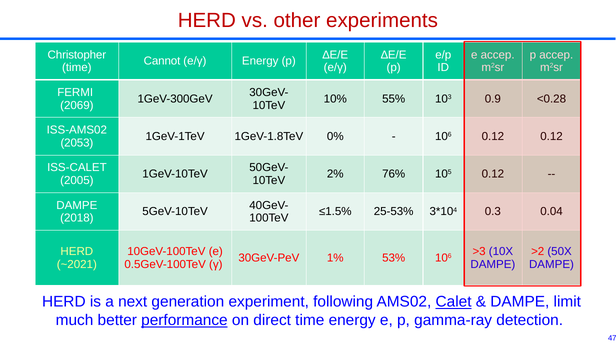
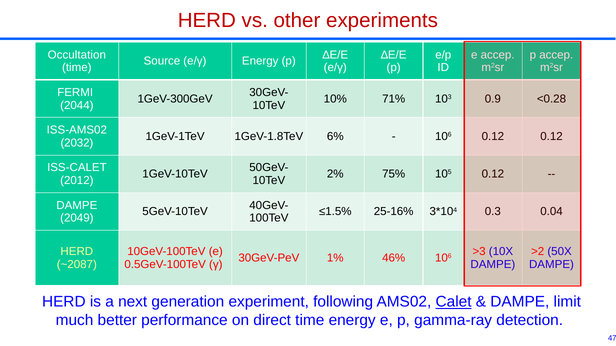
Christopher: Christopher -> Occultation
Cannot: Cannot -> Source
55%: 55% -> 71%
2069: 2069 -> 2044
0%: 0% -> 6%
2053: 2053 -> 2032
76%: 76% -> 75%
2005: 2005 -> 2012
25-53%: 25-53% -> 25-16%
2018: 2018 -> 2049
53%: 53% -> 46%
~2021: ~2021 -> ~2087
performance underline: present -> none
